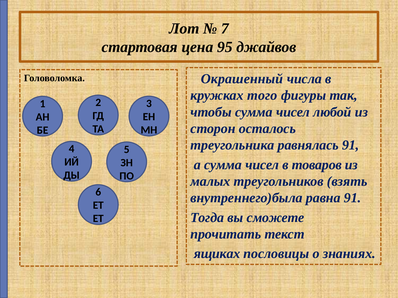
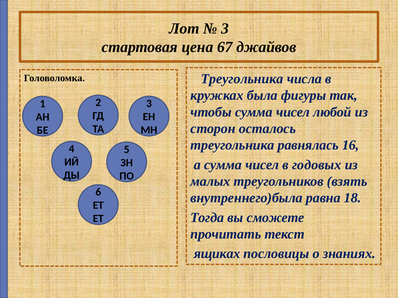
7 at (225, 29): 7 -> 3
95: 95 -> 67
Головоломка Окрашенный: Окрашенный -> Треугольника
того: того -> была
равнялась 91: 91 -> 16
товаров: товаров -> годовых
равна 91: 91 -> 18
